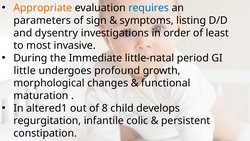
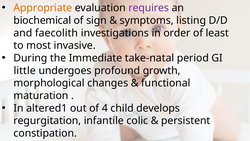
requires colour: blue -> purple
parameters: parameters -> biochemical
dysentry: dysentry -> faecolith
little-natal: little-natal -> take-natal
8: 8 -> 4
